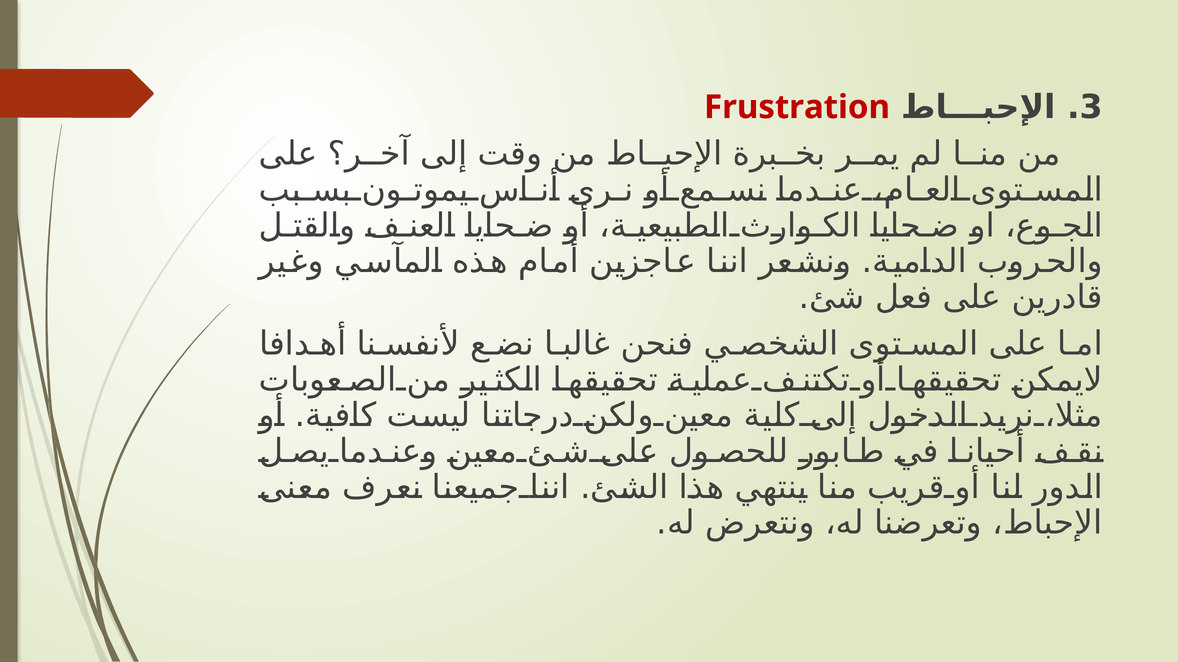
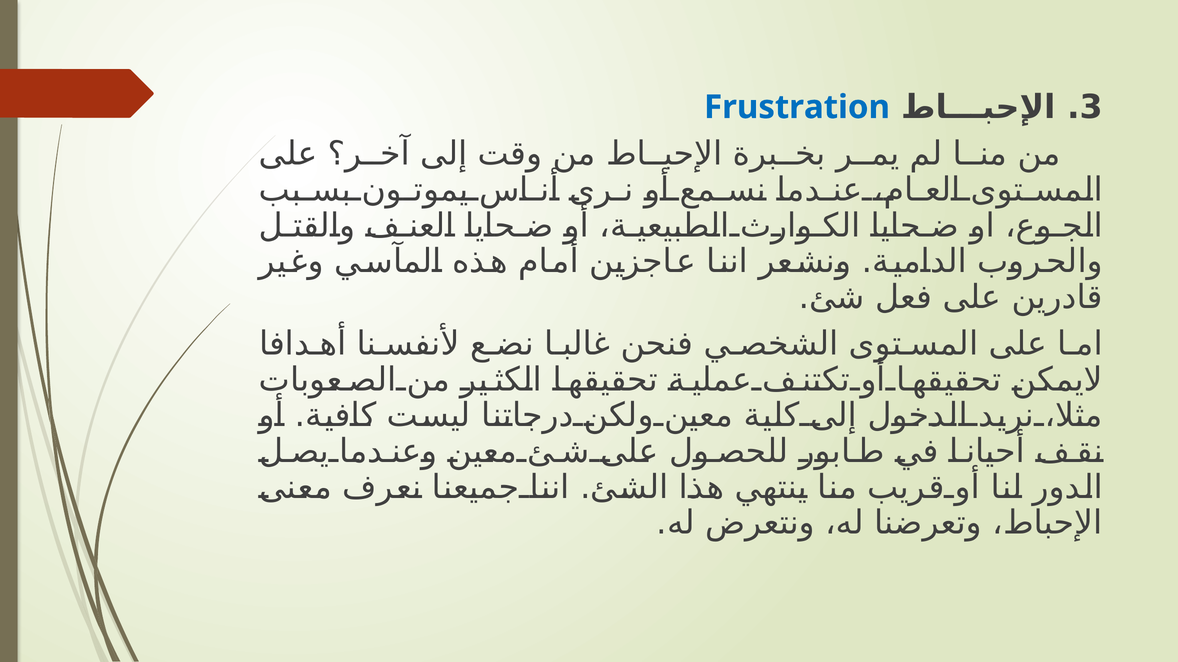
Frustration colour: red -> blue
